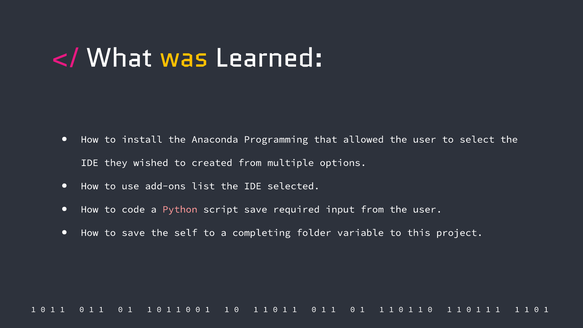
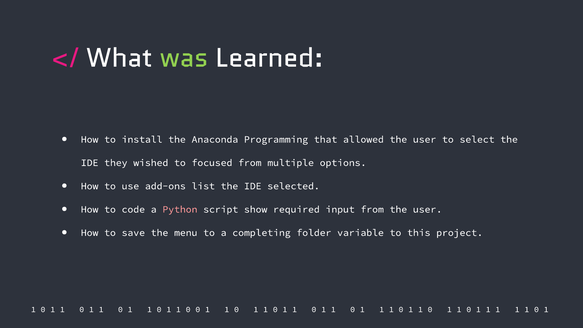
was colour: yellow -> light green
created: created -> focused
script save: save -> show
self: self -> menu
